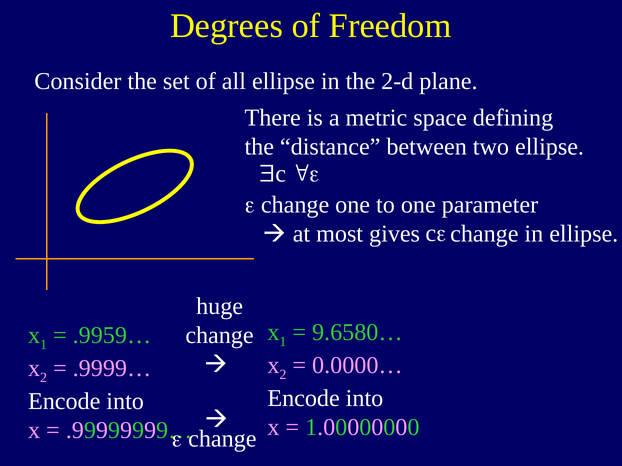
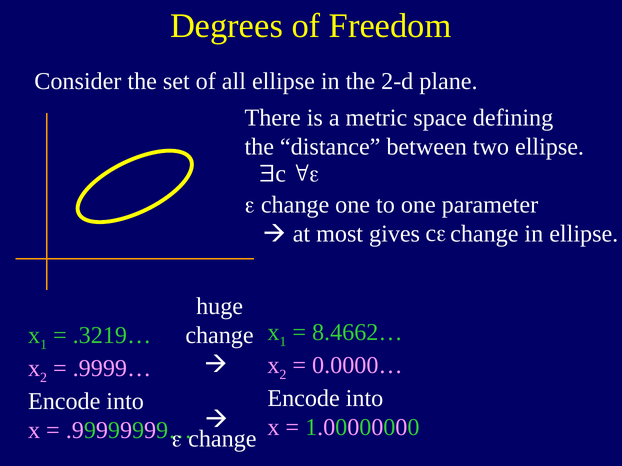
9.6580…: 9.6580… -> 8.4662…
.9959…: .9959… -> .3219…
